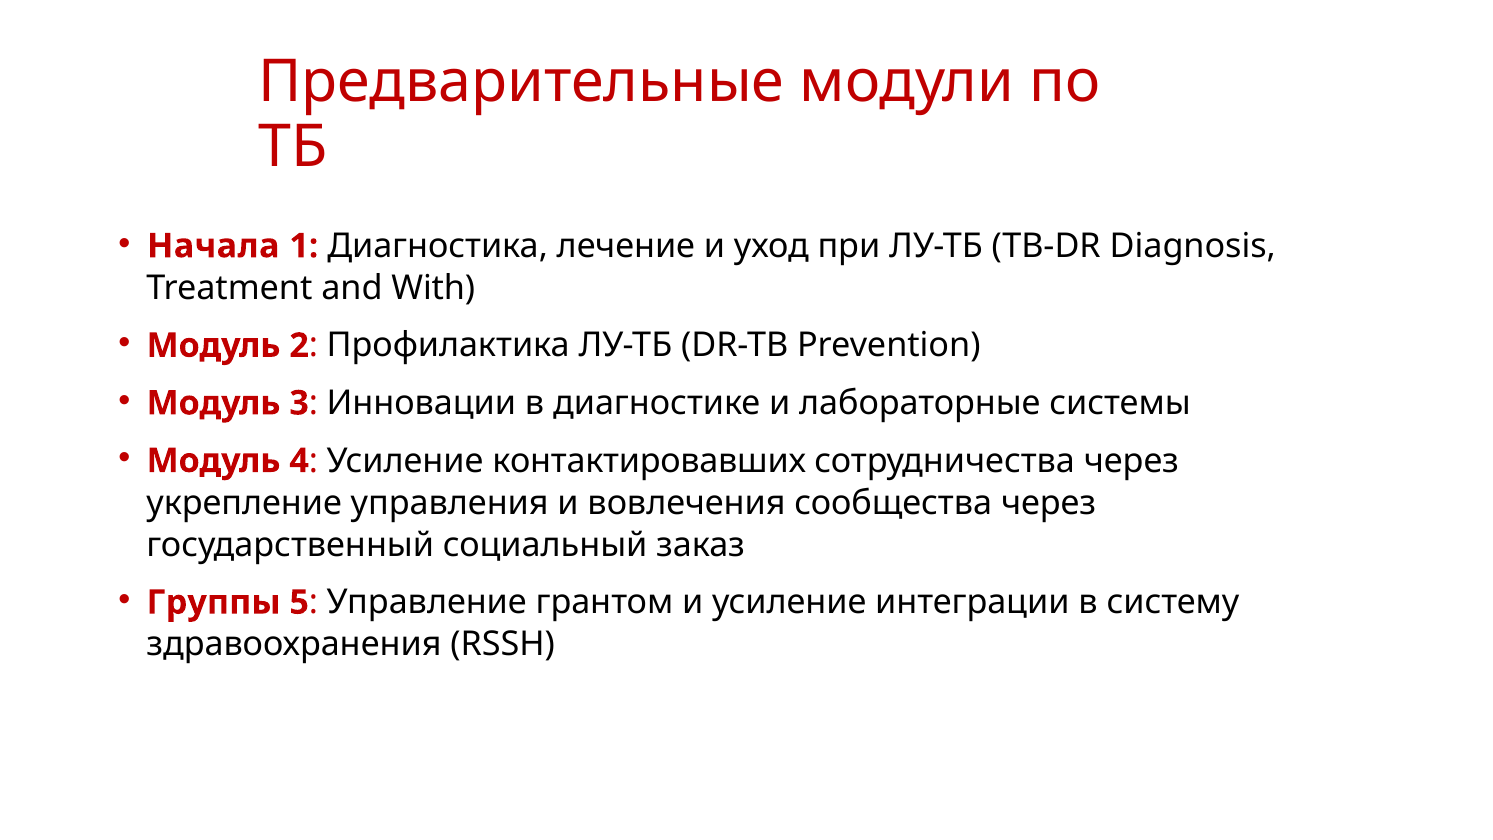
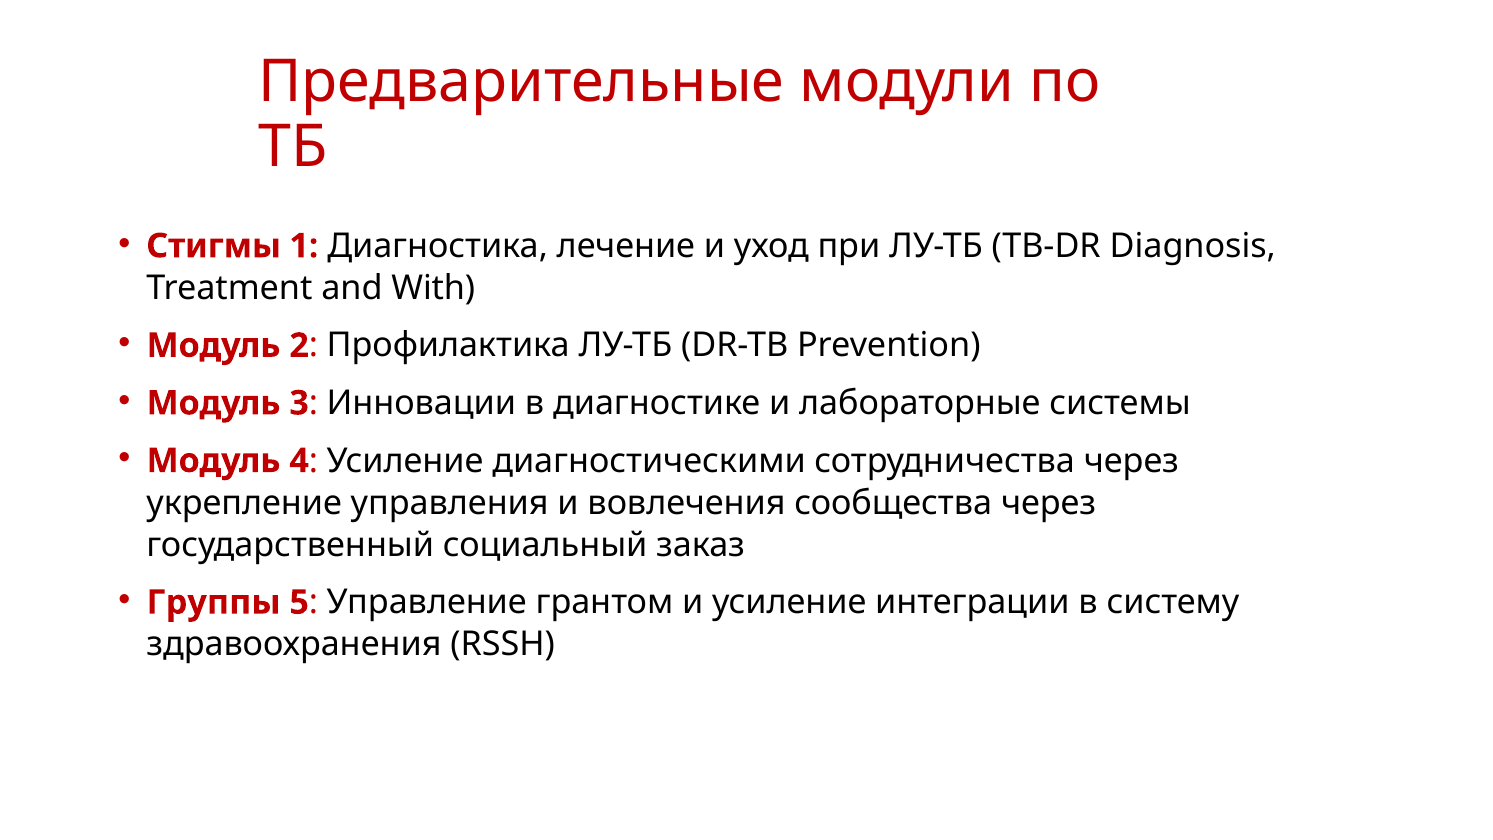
Начала: Начала -> Стигмы
контактировавших: контактировавших -> диагностическими
